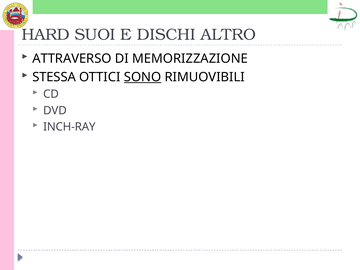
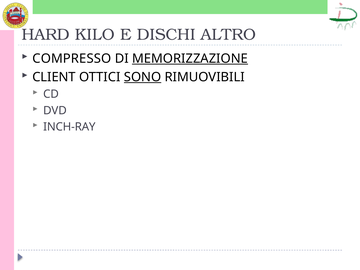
SUOI: SUOI -> KILO
ATTRAVERSO: ATTRAVERSO -> COMPRESSO
MEMORIZZAZIONE underline: none -> present
STESSA: STESSA -> CLIENT
